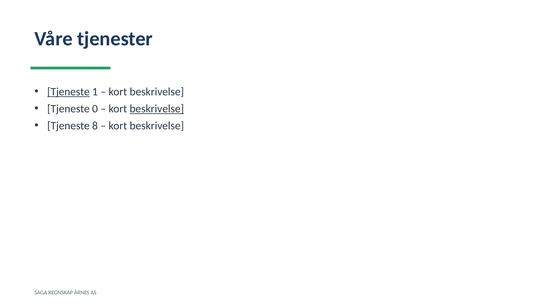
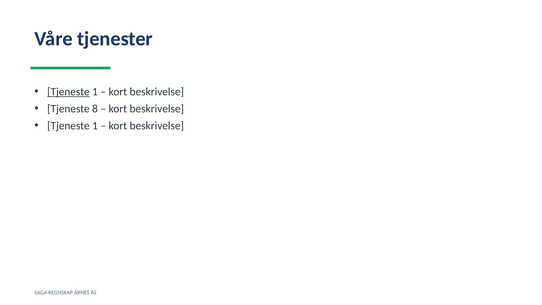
0: 0 -> 8
beskrivelse at (157, 109) underline: present -> none
8 at (95, 126): 8 -> 1
